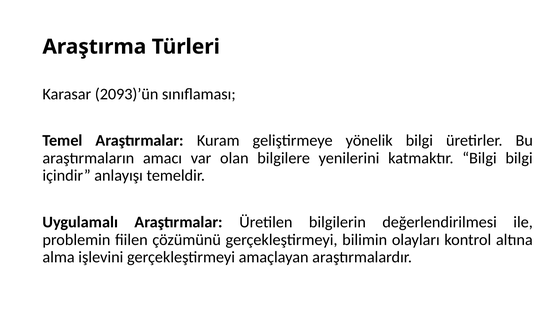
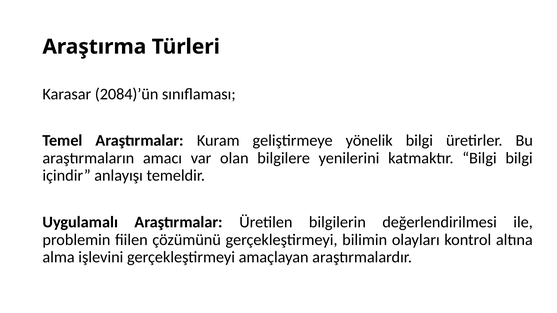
2093)’ün: 2093)’ün -> 2084)’ün
